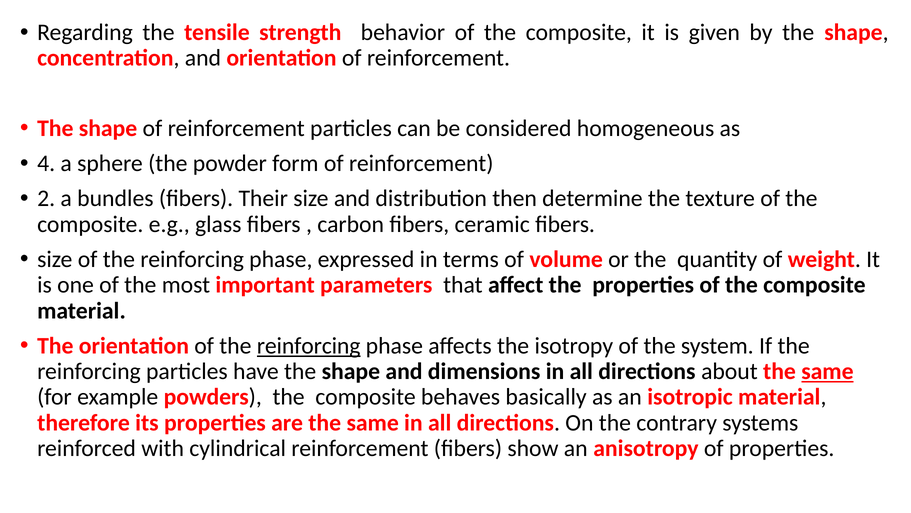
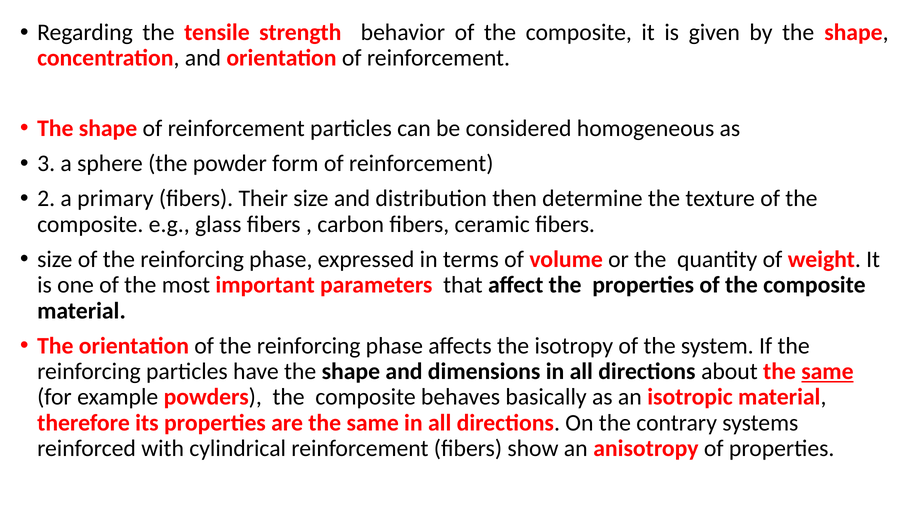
4: 4 -> 3
bundles: bundles -> primary
reinforcing at (309, 345) underline: present -> none
